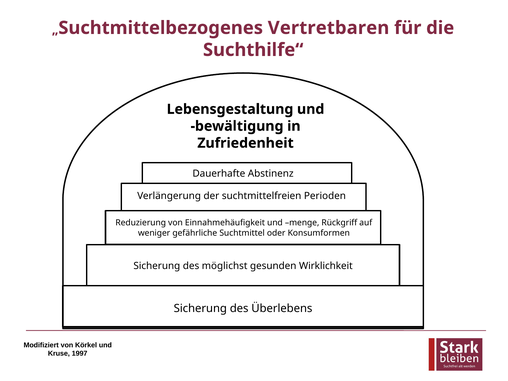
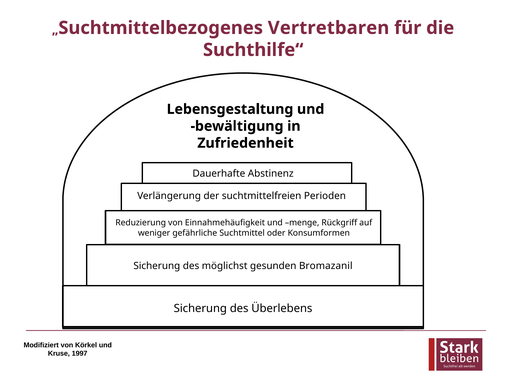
Wirklichkeit: Wirklichkeit -> Bromazanil
